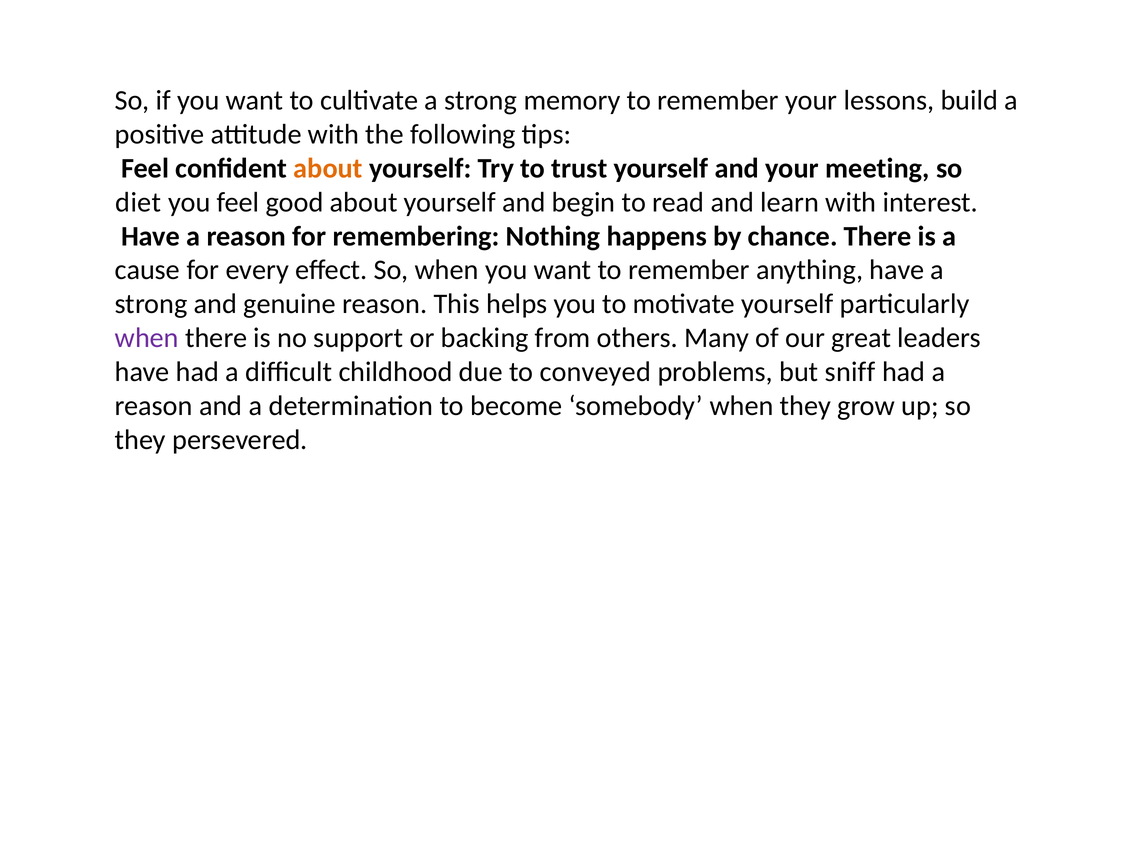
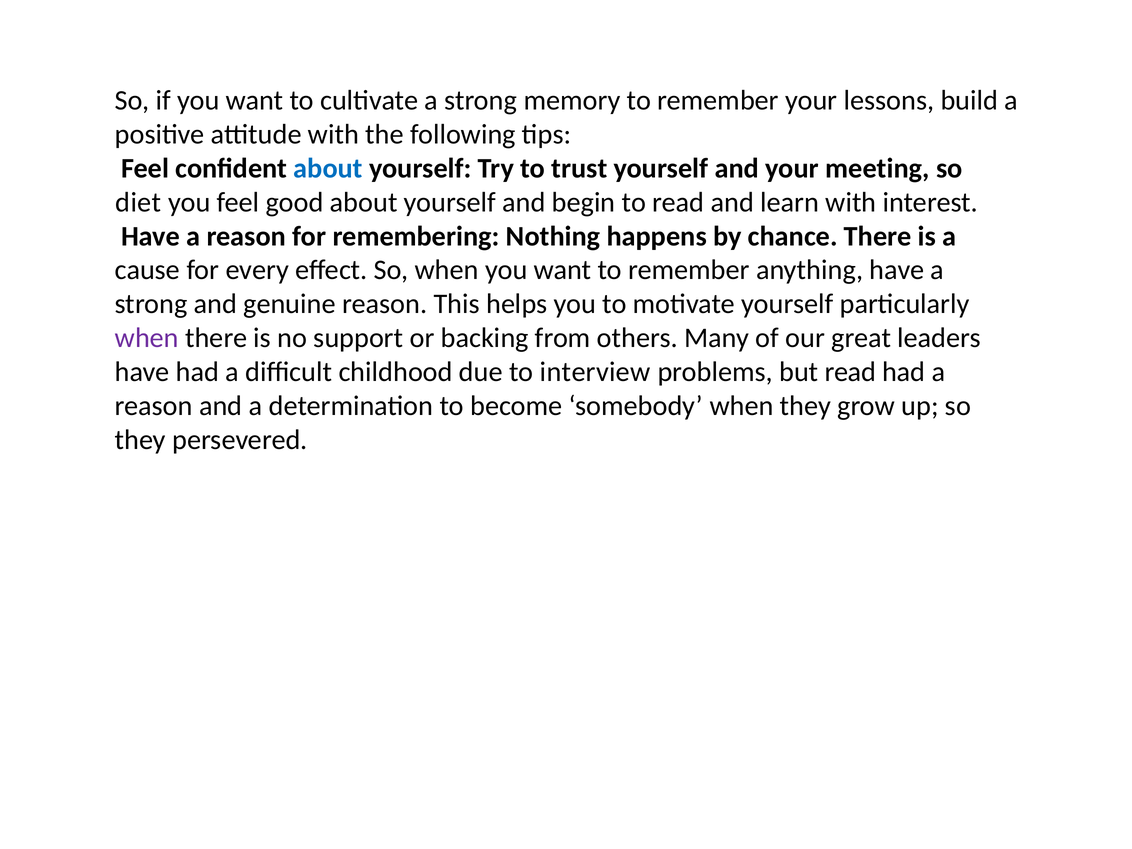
about at (328, 168) colour: orange -> blue
conveyed: conveyed -> interview
but sniff: sniff -> read
